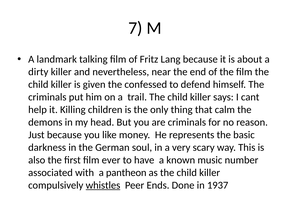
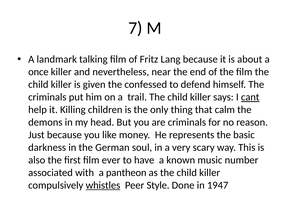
dirty: dirty -> once
cant underline: none -> present
Ends: Ends -> Style
1937: 1937 -> 1947
